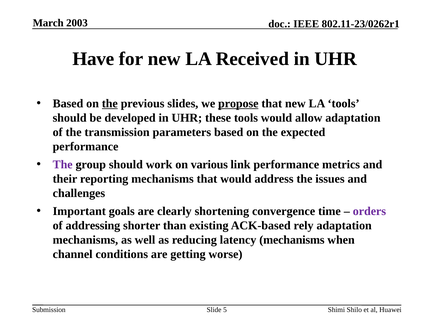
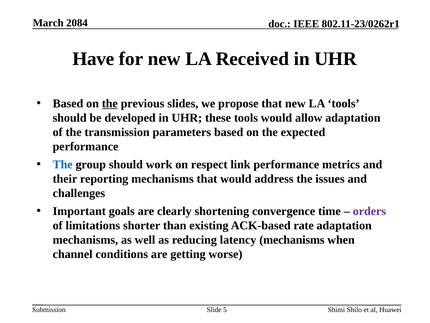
2003: 2003 -> 2084
propose underline: present -> none
The at (63, 164) colour: purple -> blue
various: various -> respect
addressing: addressing -> limitations
rely: rely -> rate
